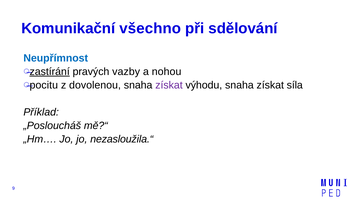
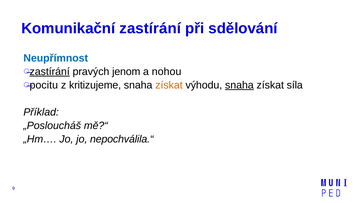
Komunikační všechno: všechno -> zastírání
vazby: vazby -> jenom
dovolenou: dovolenou -> kritizujeme
získat at (169, 85) colour: purple -> orange
snaha at (239, 85) underline: none -> present
nezasloužila.“: nezasloužila.“ -> nepochválila.“
